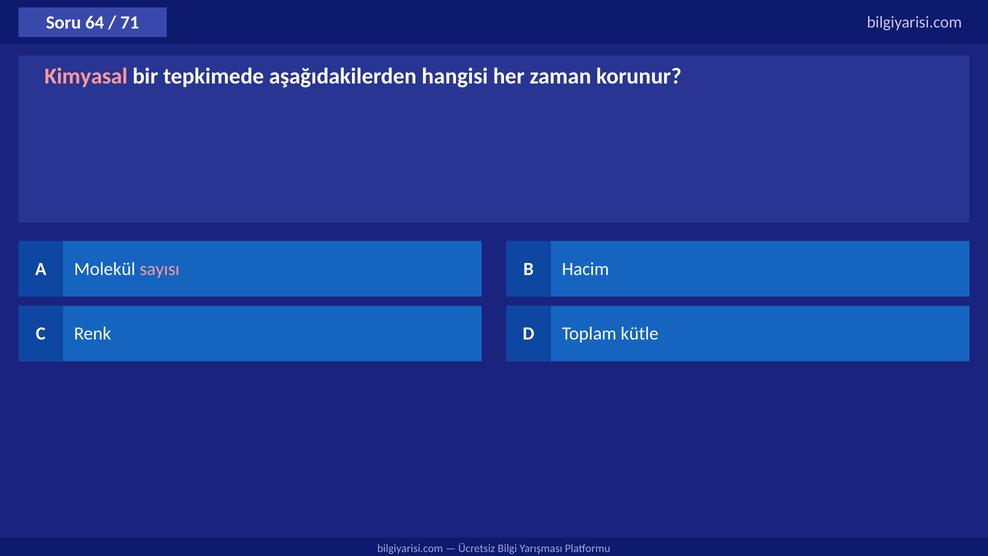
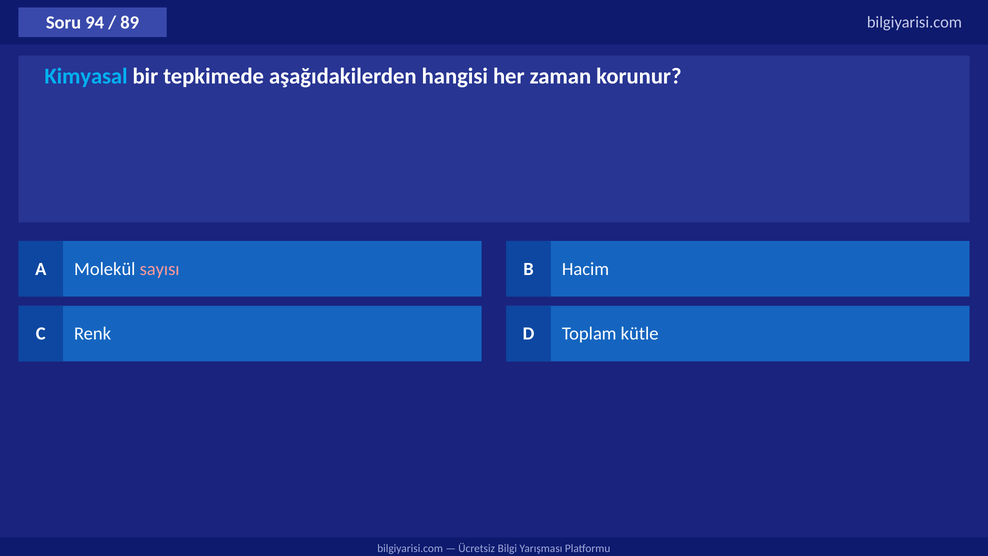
64: 64 -> 94
71: 71 -> 89
Kimyasal colour: pink -> light blue
